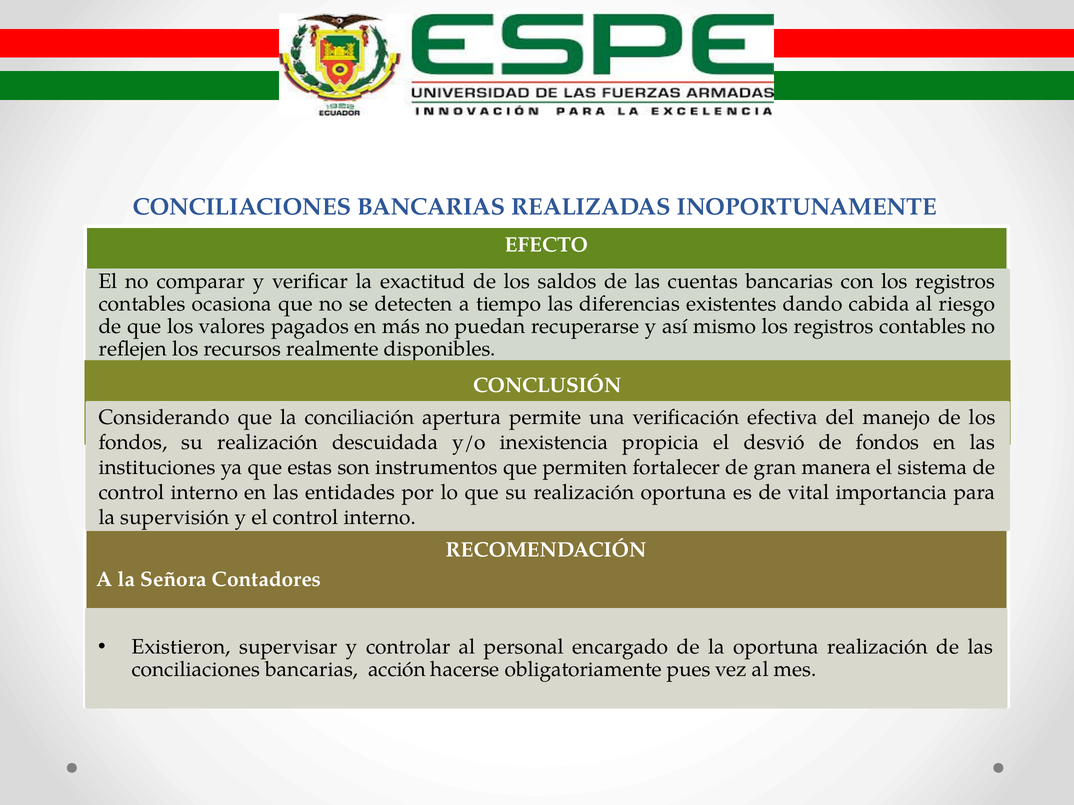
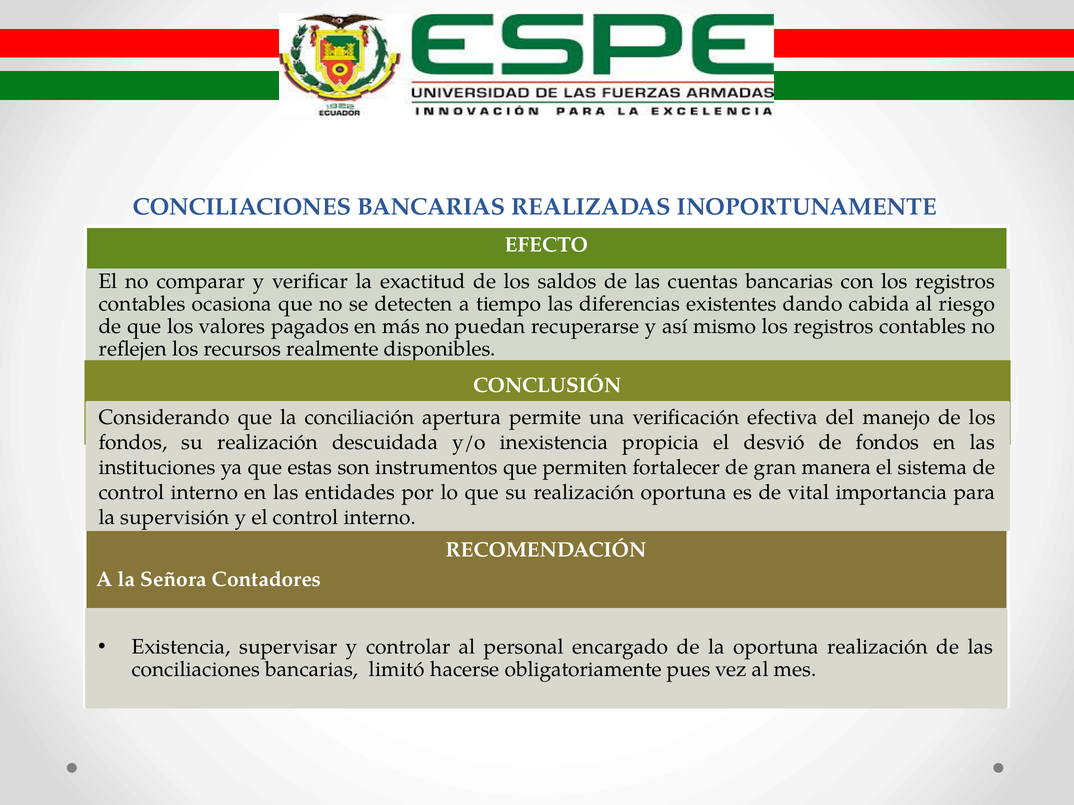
Existieron: Existieron -> Existencia
acción: acción -> limitó
